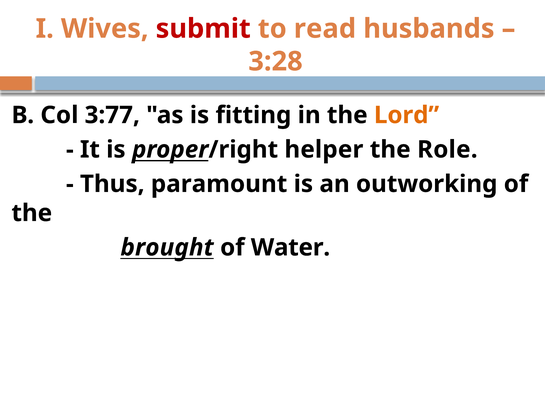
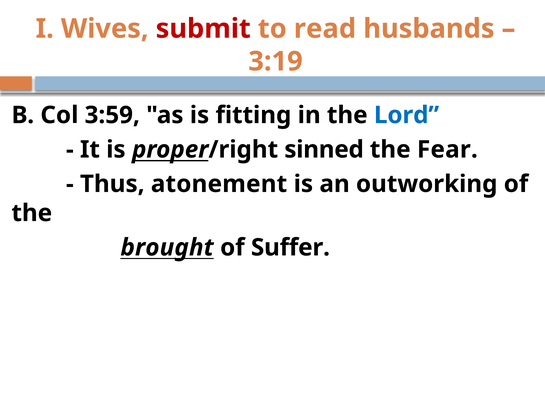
3:28: 3:28 -> 3:19
3:77: 3:77 -> 3:59
Lord colour: orange -> blue
helper: helper -> sinned
Role: Role -> Fear
paramount: paramount -> atonement
Water: Water -> Suffer
